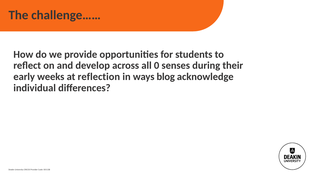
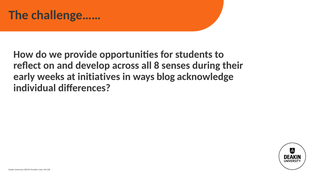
0: 0 -> 8
reflection: reflection -> initiatives
